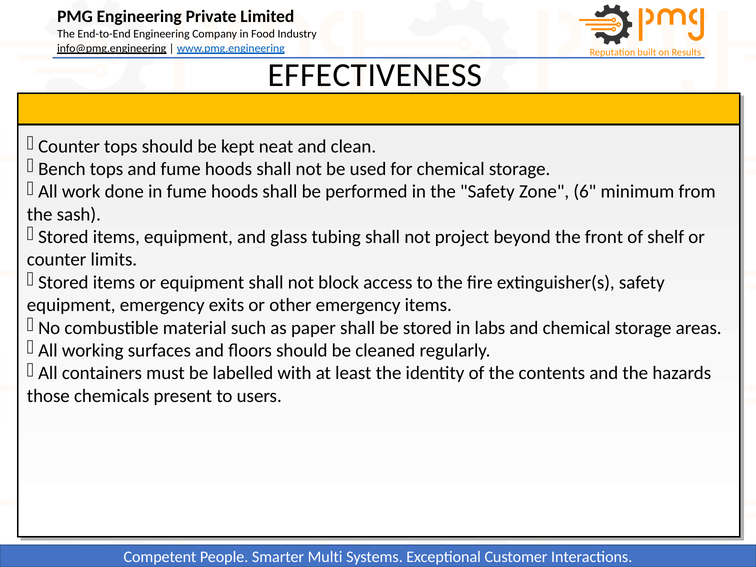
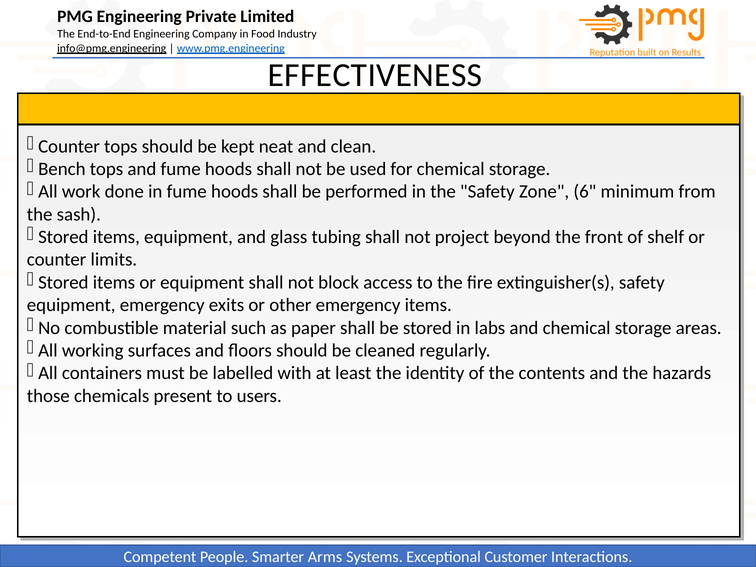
Multi: Multi -> Arms
